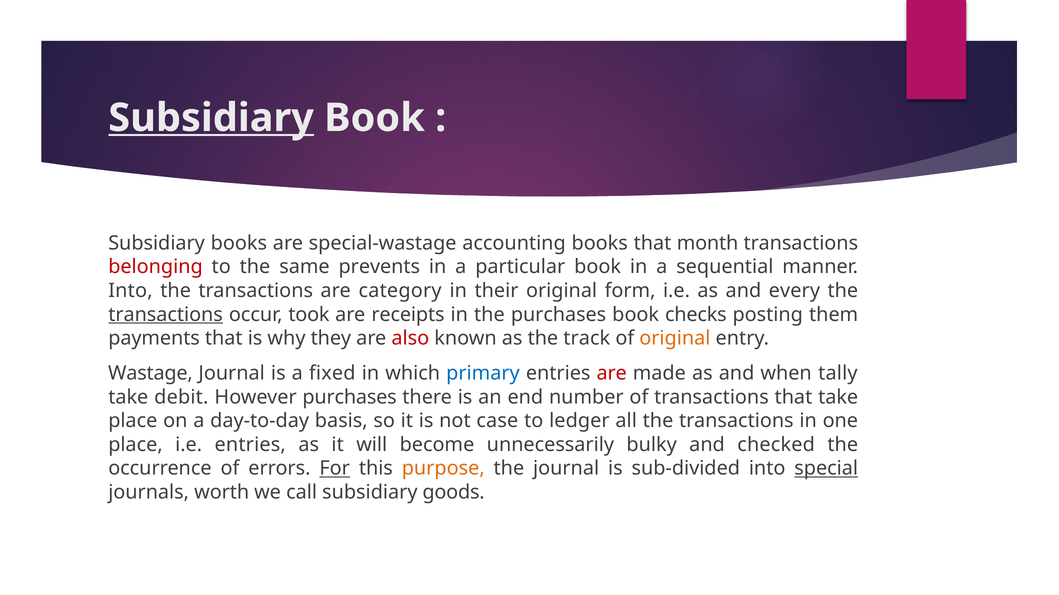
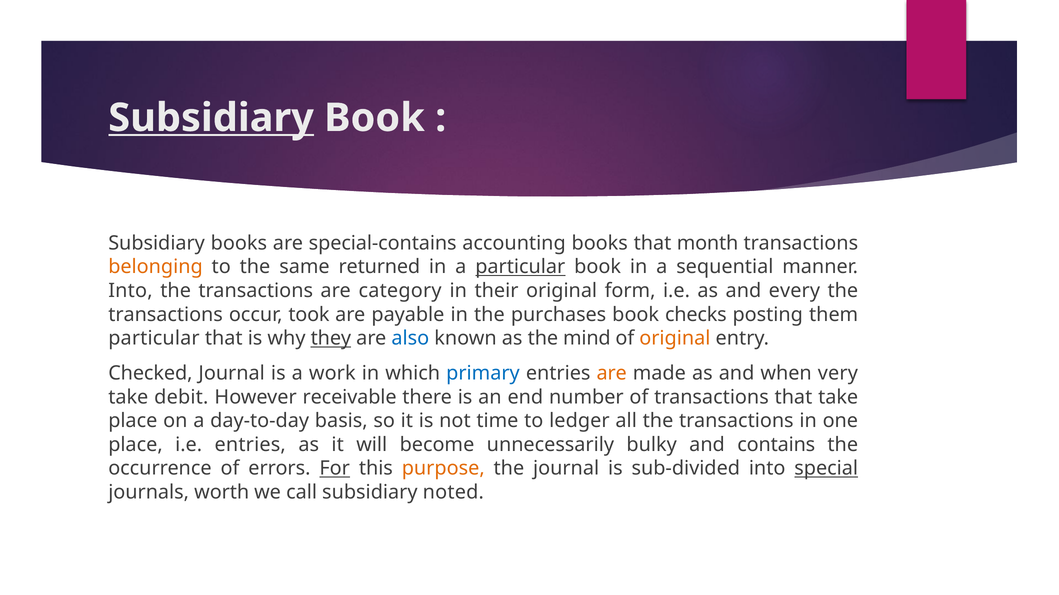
special-wastage: special-wastage -> special-contains
belonging colour: red -> orange
prevents: prevents -> returned
particular at (520, 267) underline: none -> present
transactions at (166, 315) underline: present -> none
receipts: receipts -> payable
payments at (154, 339): payments -> particular
they underline: none -> present
also colour: red -> blue
track: track -> mind
Wastage: Wastage -> Checked
fixed: fixed -> work
are at (612, 374) colour: red -> orange
tally: tally -> very
However purchases: purchases -> receivable
case: case -> time
checked: checked -> contains
goods: goods -> noted
